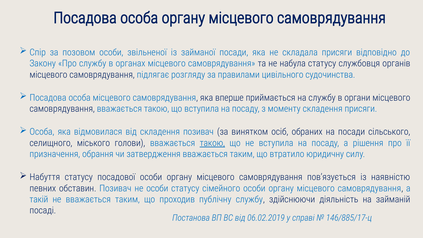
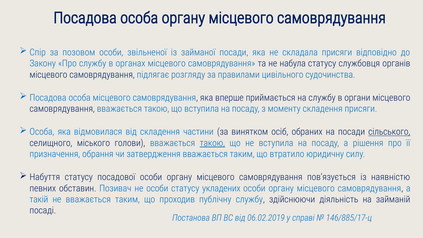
складення позивач: позивач -> частини
сільського underline: none -> present
сімейного: сімейного -> укладених
